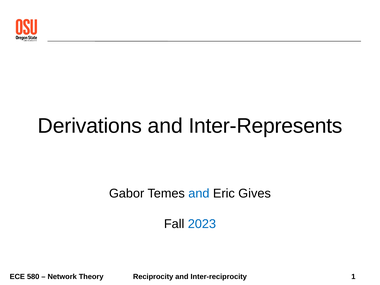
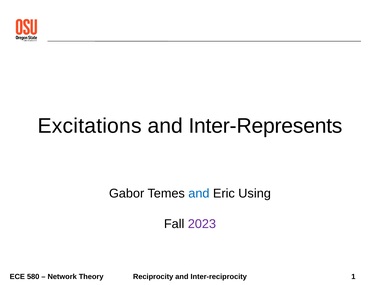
Derivations: Derivations -> Excitations
Gives: Gives -> Using
2023 colour: blue -> purple
